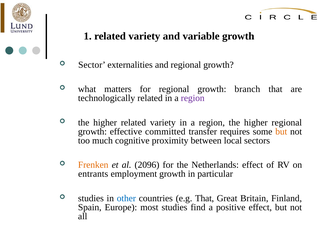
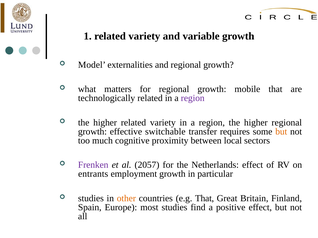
Sector: Sector -> Model
branch: branch -> mobile
committed: committed -> switchable
Frenken colour: orange -> purple
2096: 2096 -> 2057
other colour: blue -> orange
